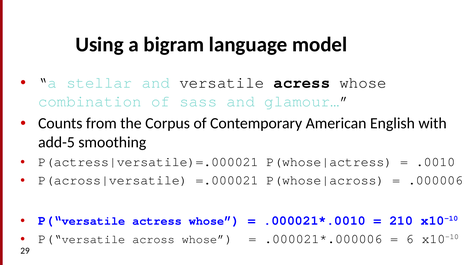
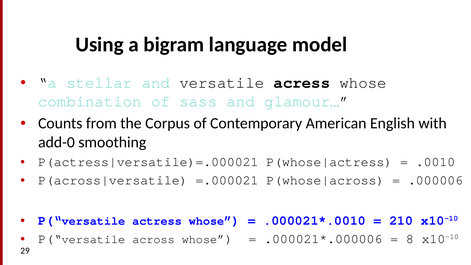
add-5: add-5 -> add-0
6: 6 -> 8
